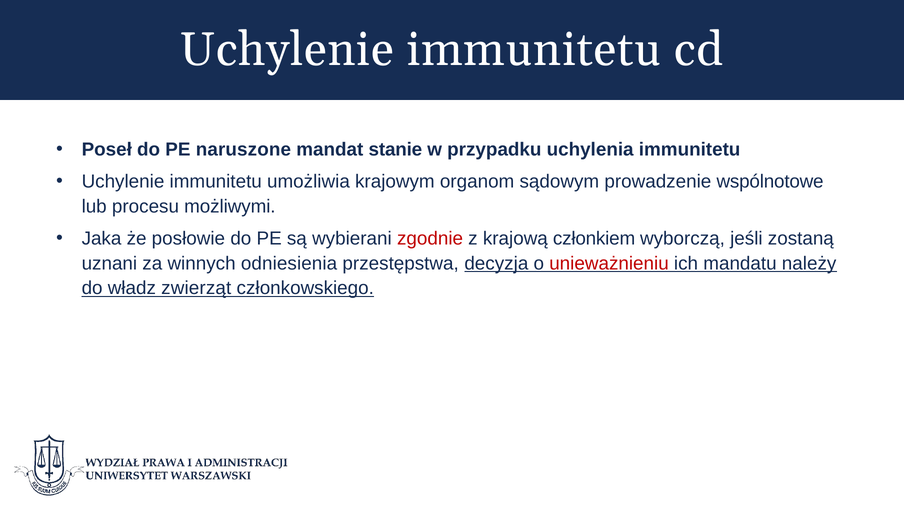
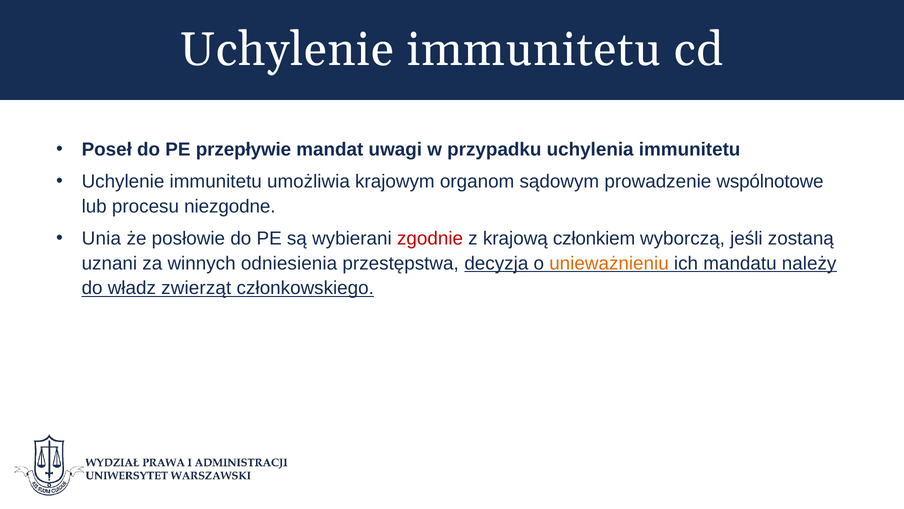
naruszone: naruszone -> przepływie
stanie: stanie -> uwagi
możliwymi: możliwymi -> niezgodne
Jaka: Jaka -> Unia
unieważnieniu colour: red -> orange
